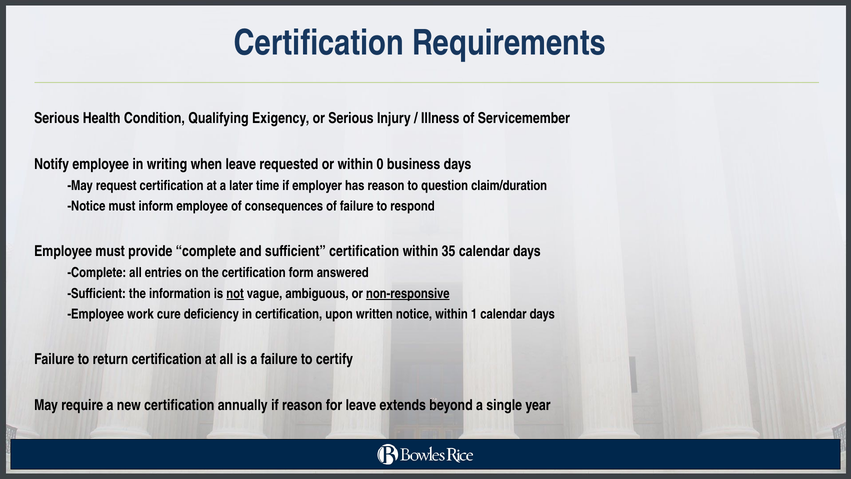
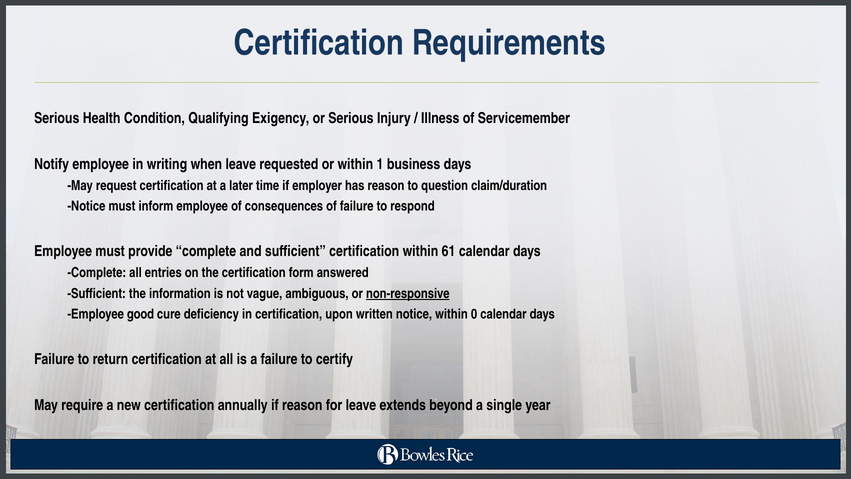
0: 0 -> 1
35: 35 -> 61
not underline: present -> none
work: work -> good
1: 1 -> 0
